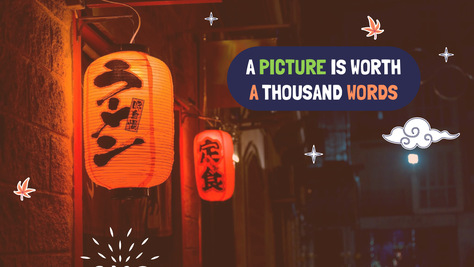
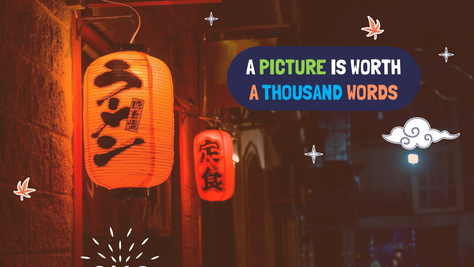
THOUSAND colour: white -> light blue
